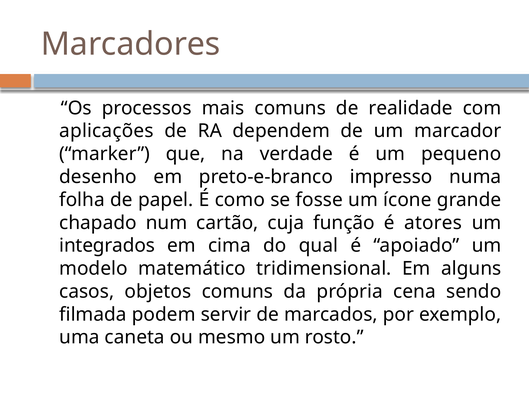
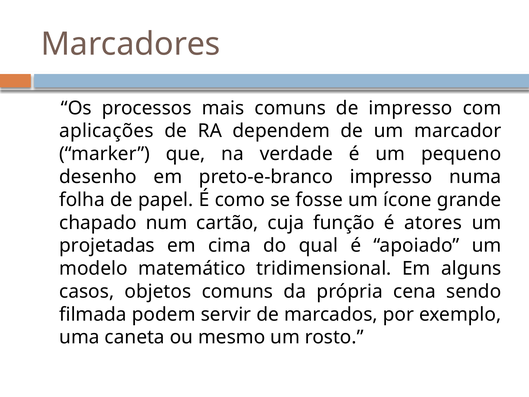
de realidade: realidade -> impresso
integrados: integrados -> projetadas
